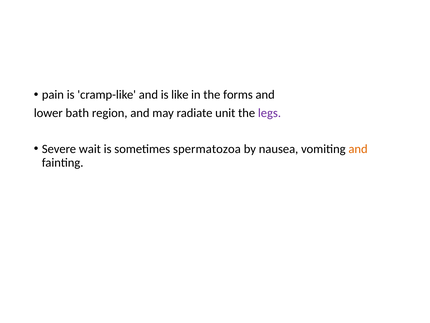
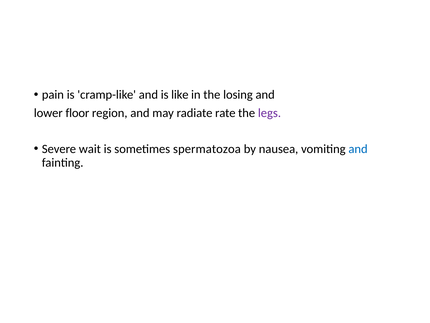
forms: forms -> losing
bath: bath -> floor
unit: unit -> rate
and at (358, 149) colour: orange -> blue
